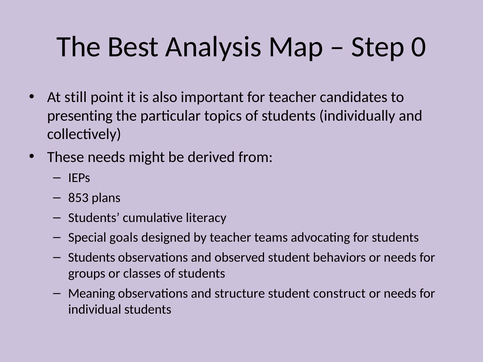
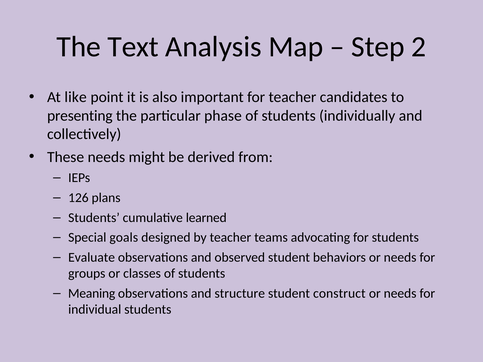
Best: Best -> Text
0: 0 -> 2
still: still -> like
topics: topics -> phase
853: 853 -> 126
literacy: literacy -> learned
Students at (92, 257): Students -> Evaluate
